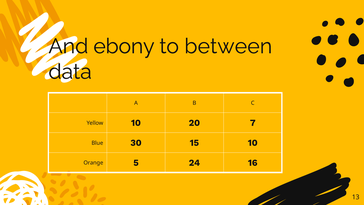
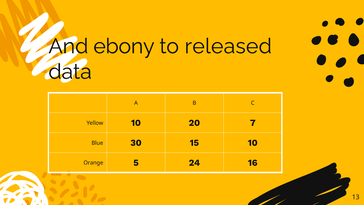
between: between -> released
